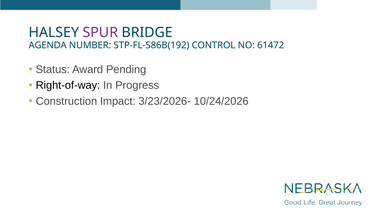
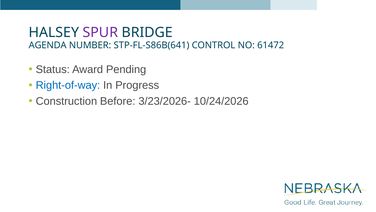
STP-FL-S86B(192: STP-FL-S86B(192 -> STP-FL-S86B(641
Right-of-way colour: black -> blue
Impact: Impact -> Before
